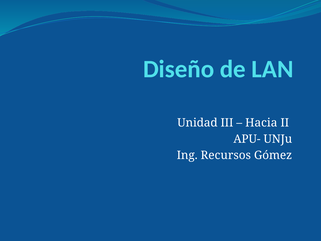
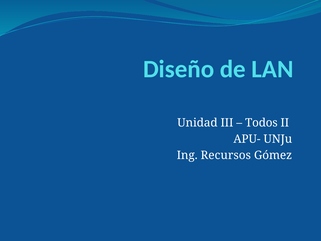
Hacia: Hacia -> Todos
